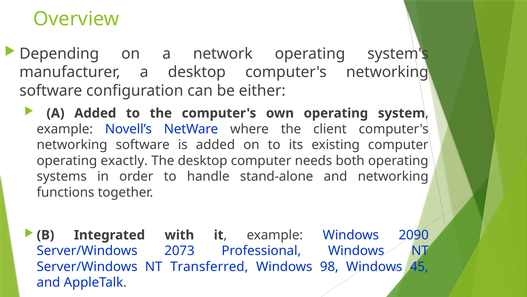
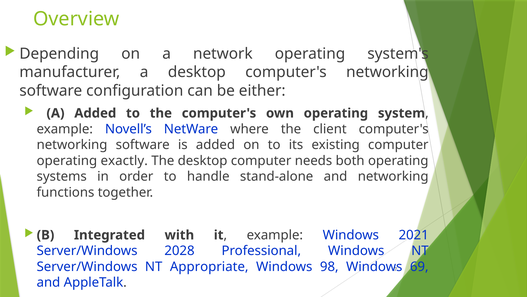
2090: 2090 -> 2021
2073: 2073 -> 2028
Transferred: Transferred -> Appropriate
45: 45 -> 69
